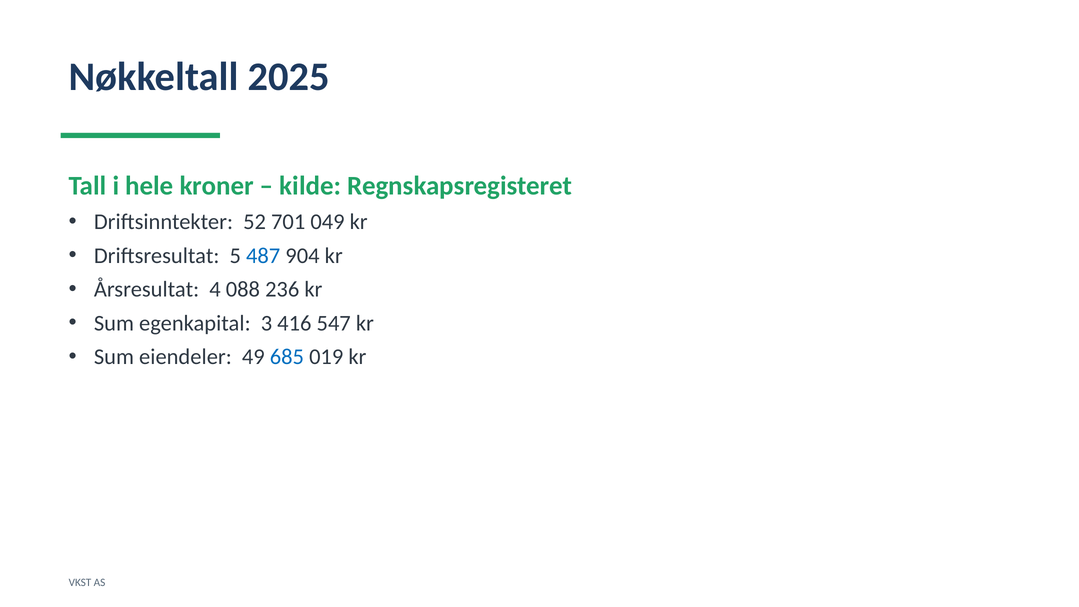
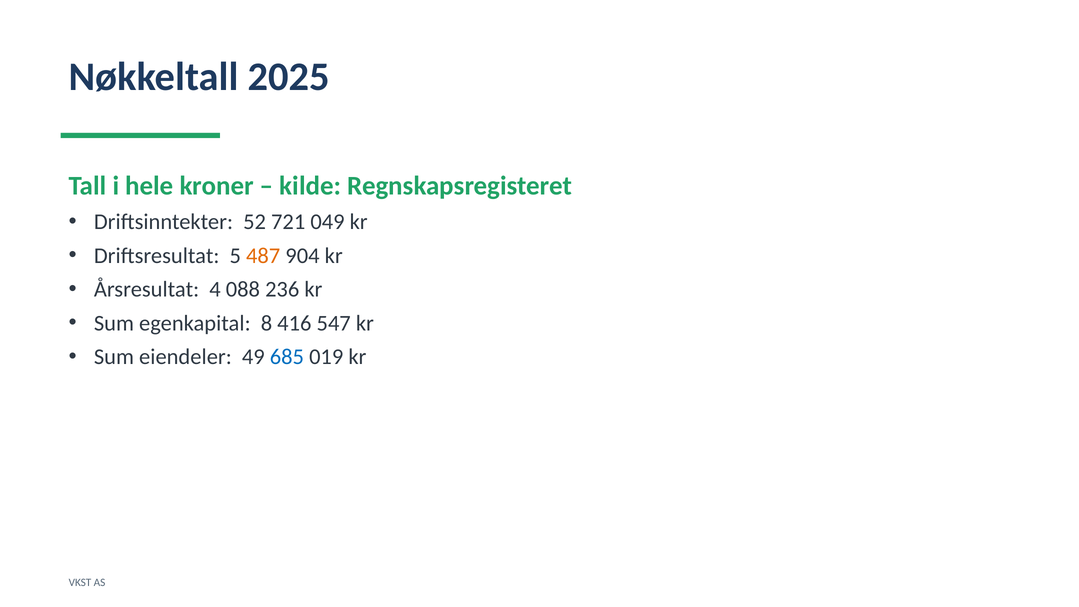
701: 701 -> 721
487 colour: blue -> orange
3: 3 -> 8
